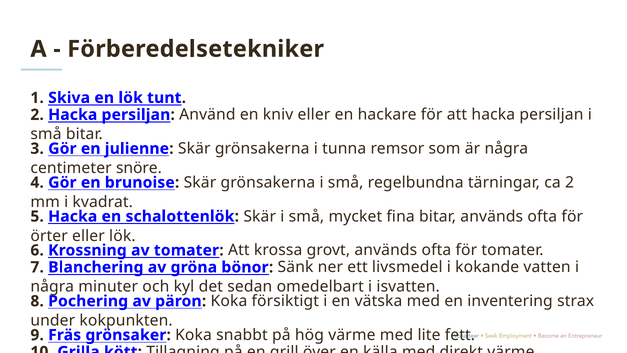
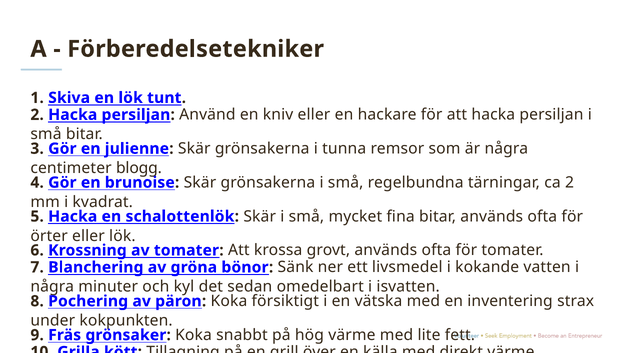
snöre: snöre -> blogg
